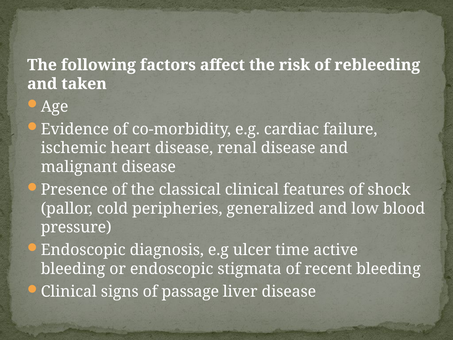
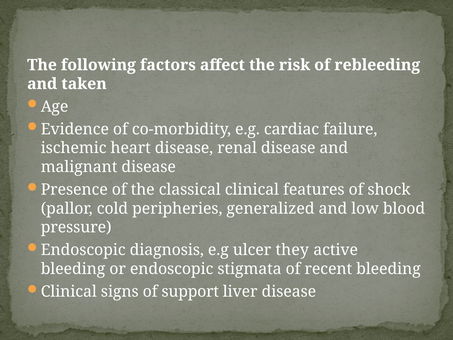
time: time -> they
passage: passage -> support
